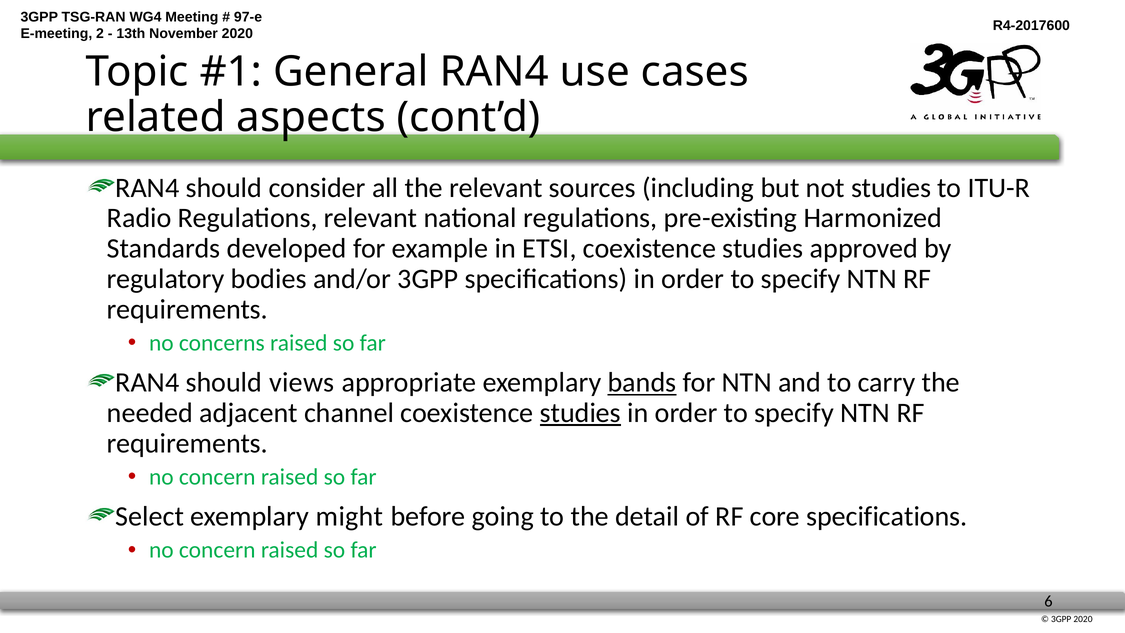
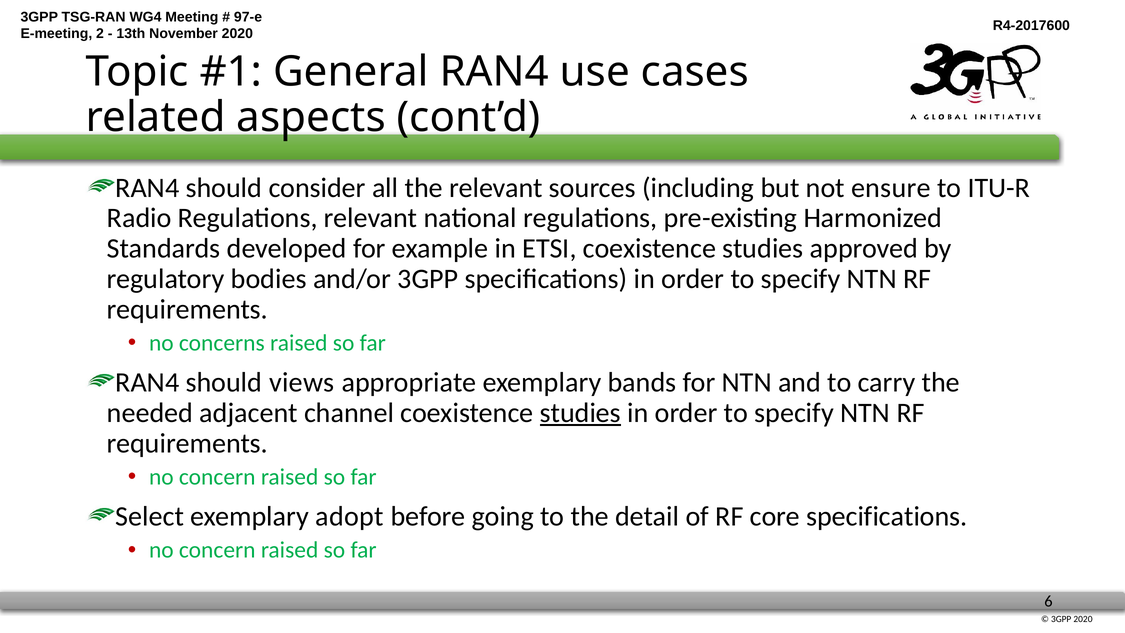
not studies: studies -> ensure
bands underline: present -> none
might: might -> adopt
